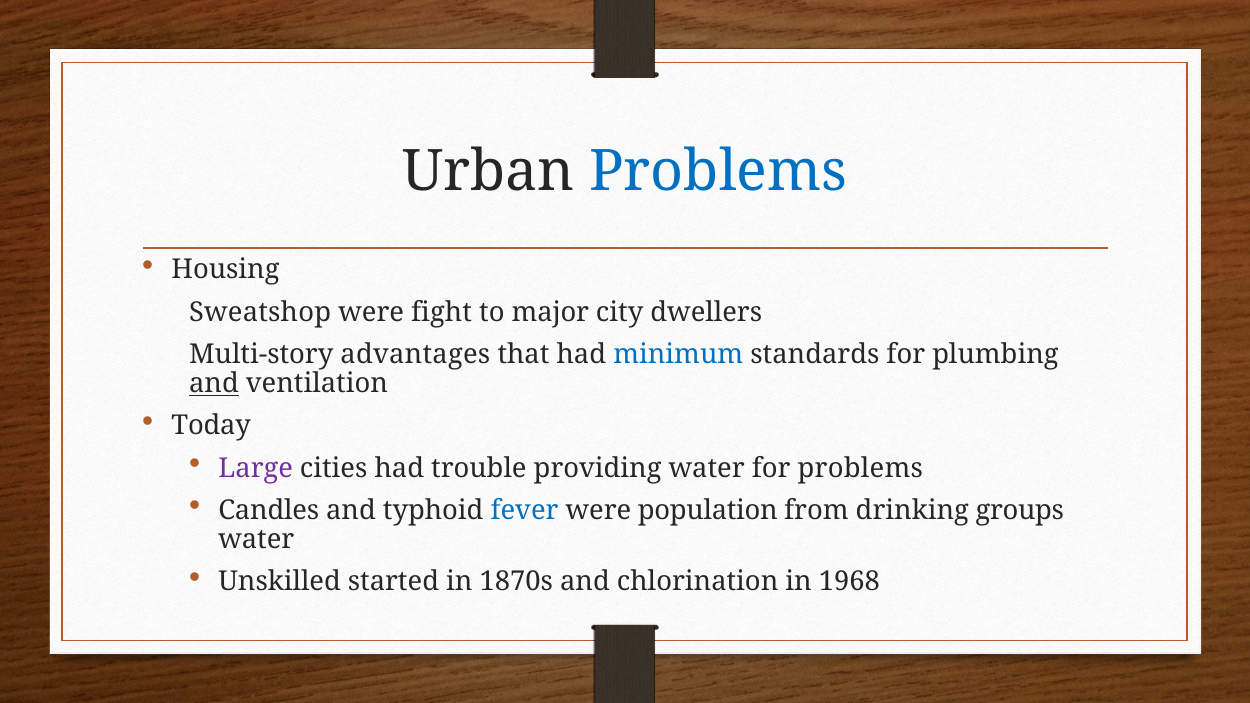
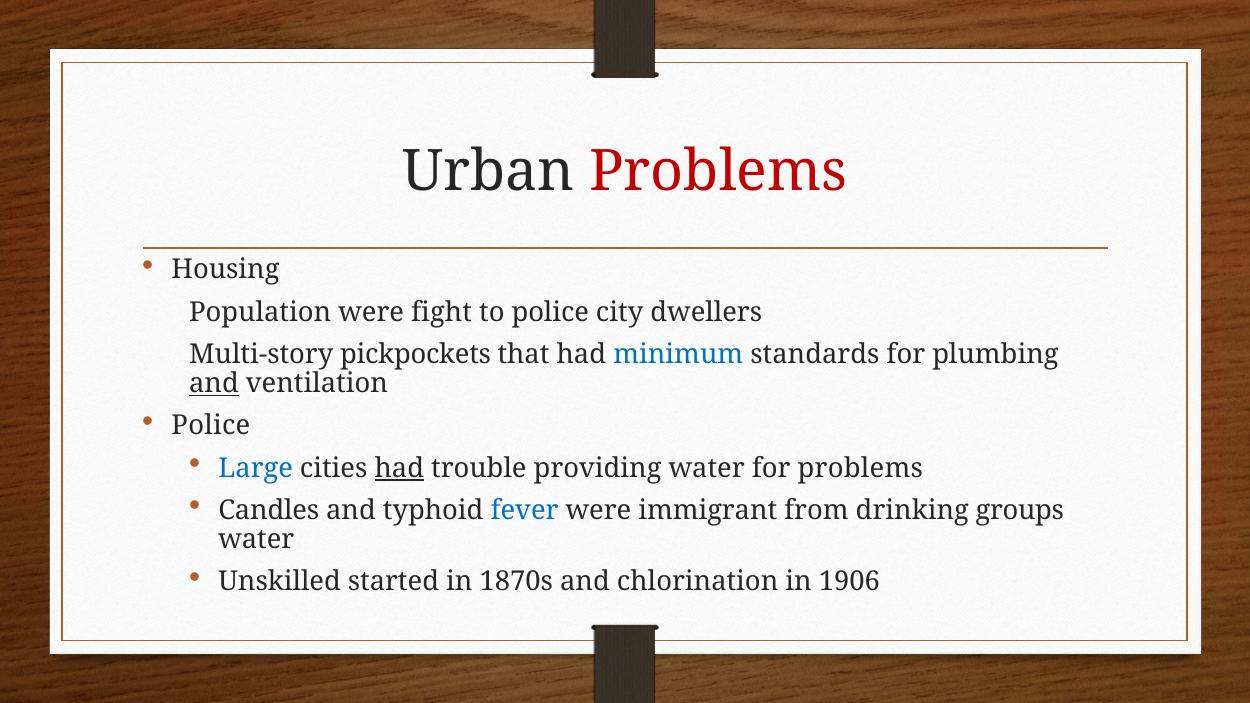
Problems at (718, 172) colour: blue -> red
Sweatshop: Sweatshop -> Population
to major: major -> police
advantages: advantages -> pickpockets
Today at (211, 426): Today -> Police
Large colour: purple -> blue
had at (399, 468) underline: none -> present
population: population -> immigrant
1968: 1968 -> 1906
